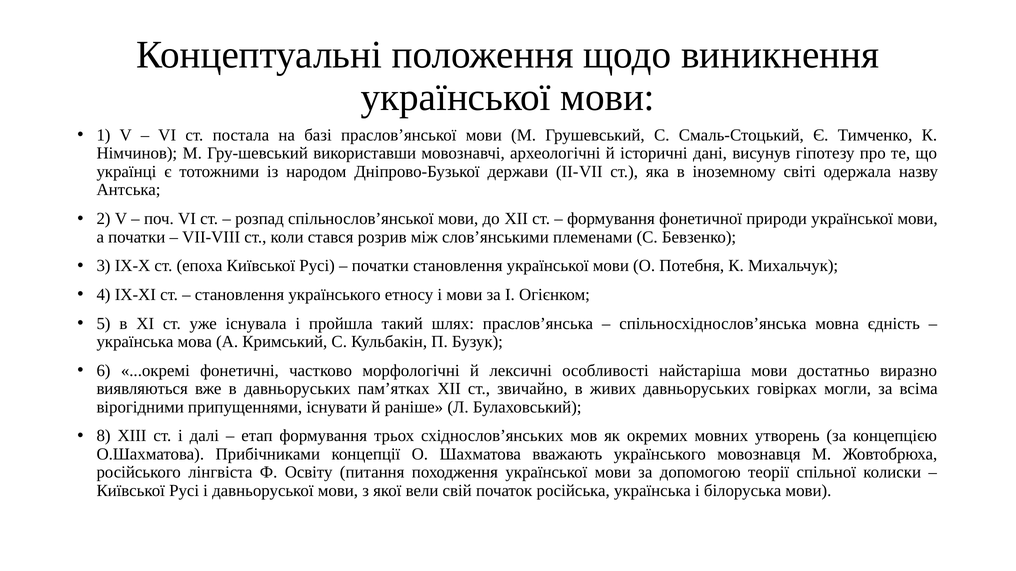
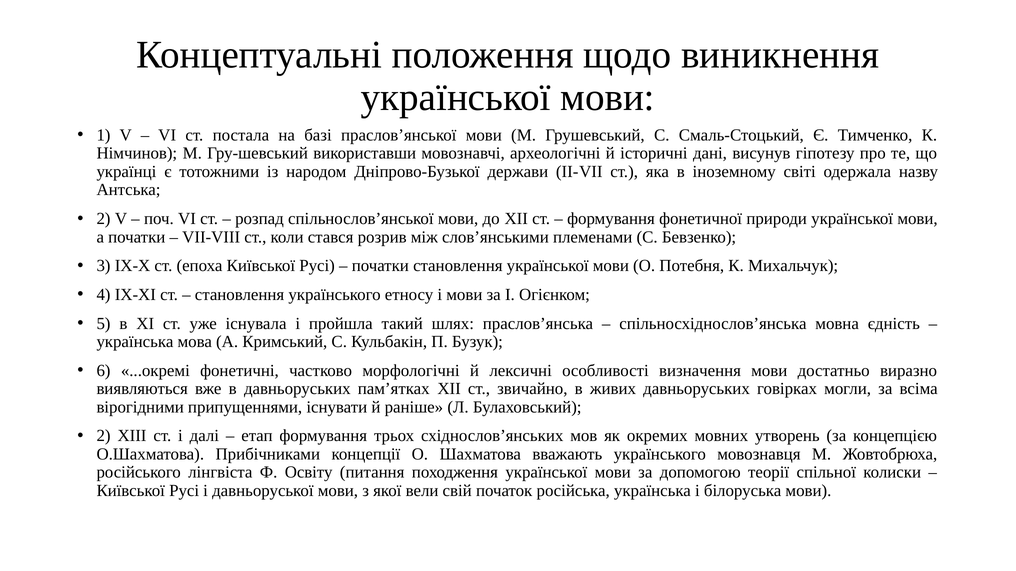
найстаріша: найстаріша -> визначення
8 at (104, 436): 8 -> 2
